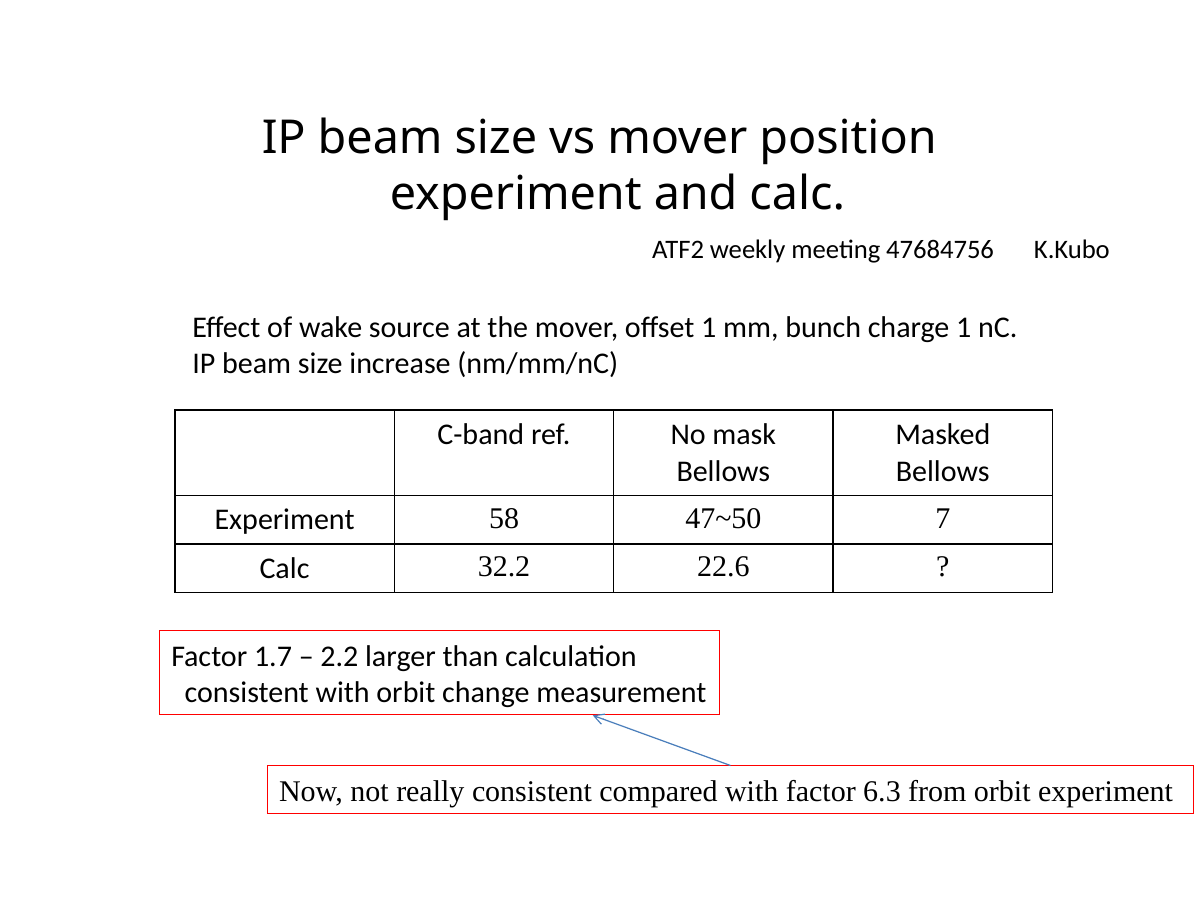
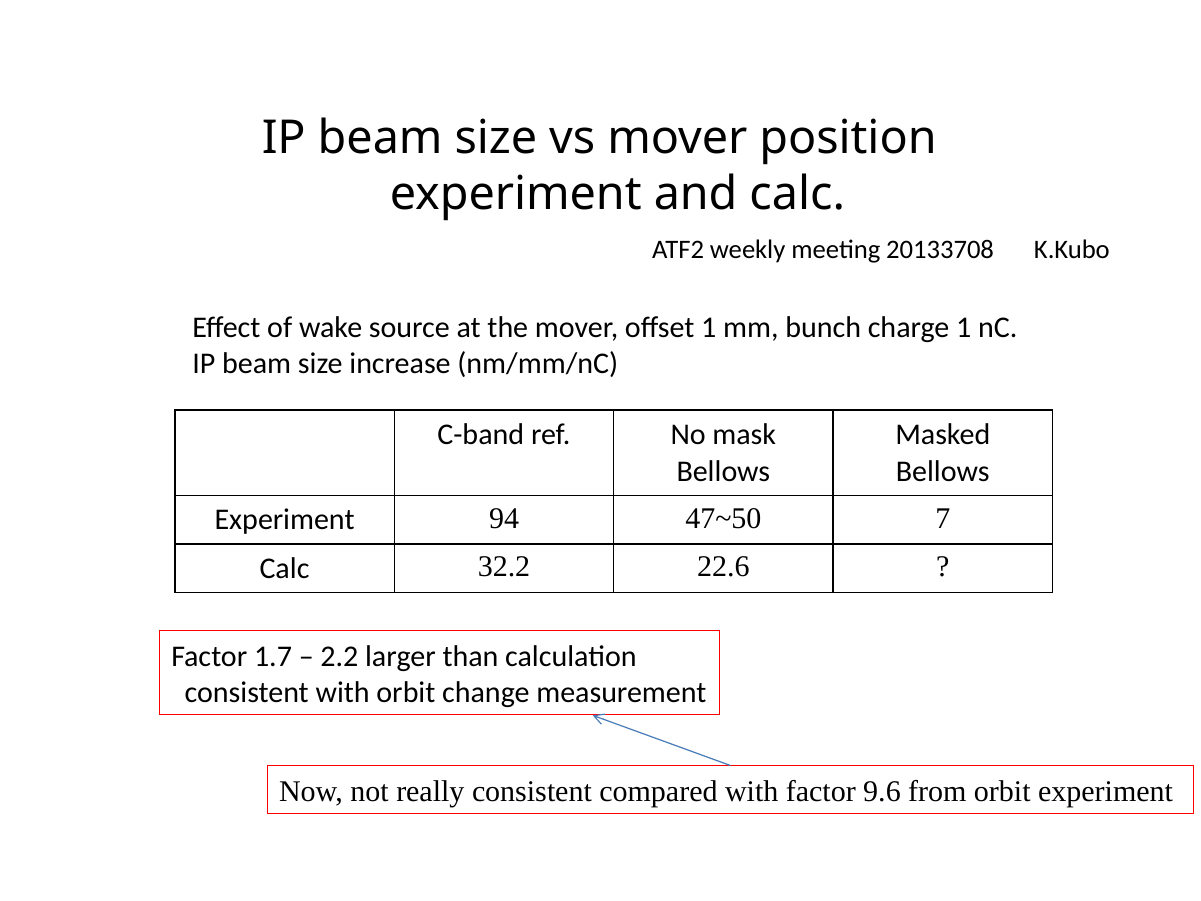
47684756: 47684756 -> 20133708
58: 58 -> 94
6.3: 6.3 -> 9.6
